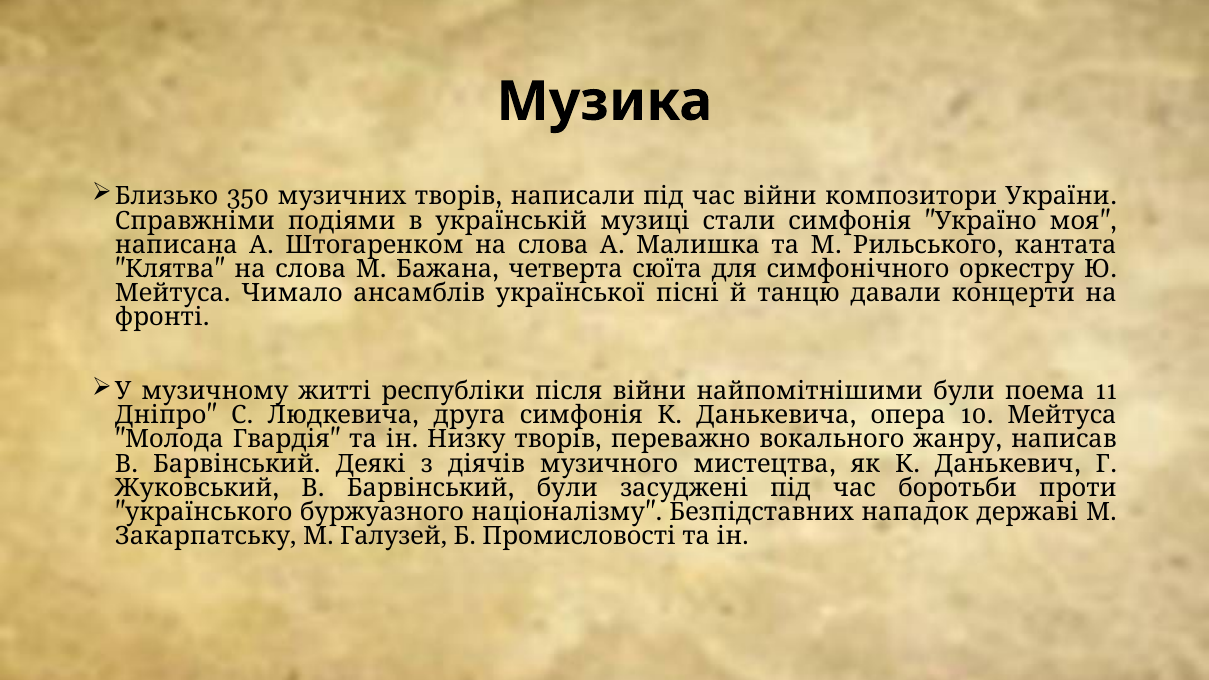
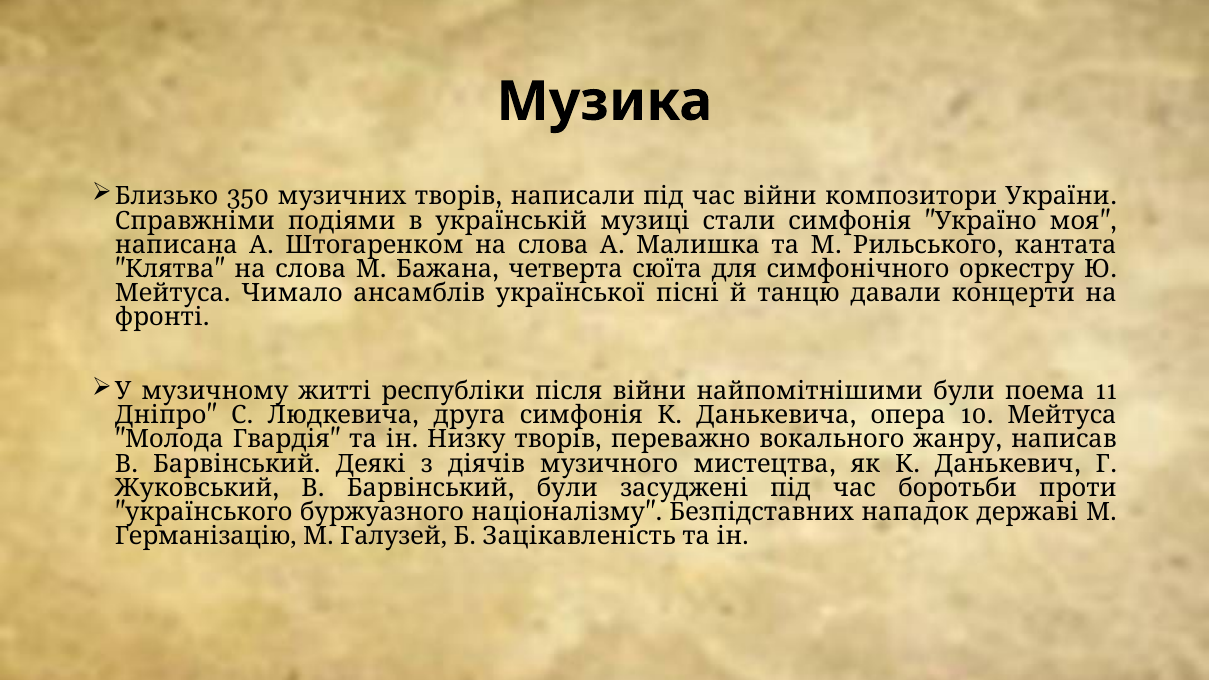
Закарпатську: Закарпатську -> Германізацію
Промисловості: Промисловості -> Зацікавленість
